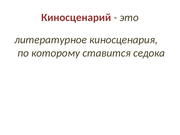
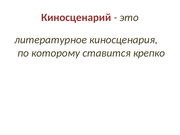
седока: седока -> крепко
